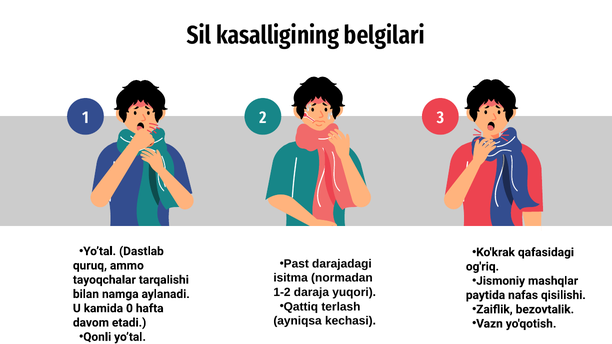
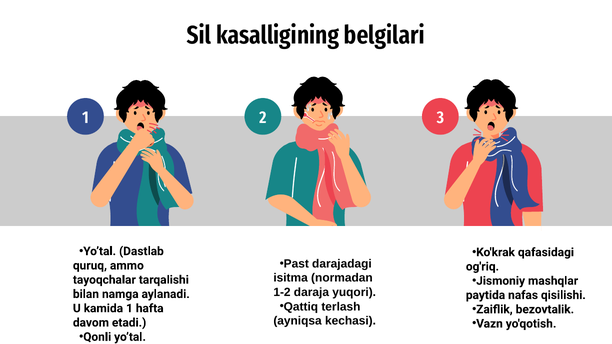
kamida 0: 0 -> 1
